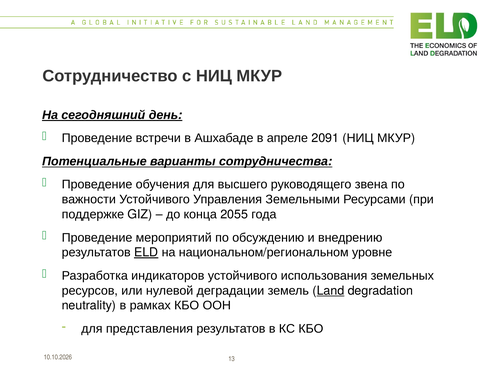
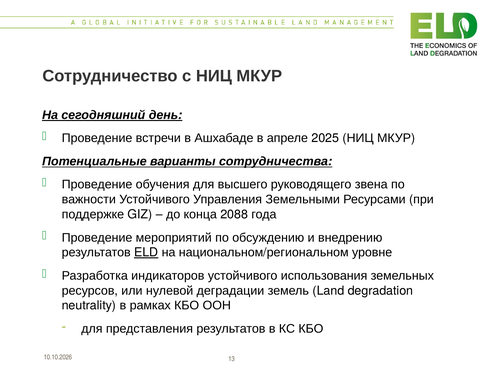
2091: 2091 -> 2025
2055: 2055 -> 2088
Land underline: present -> none
